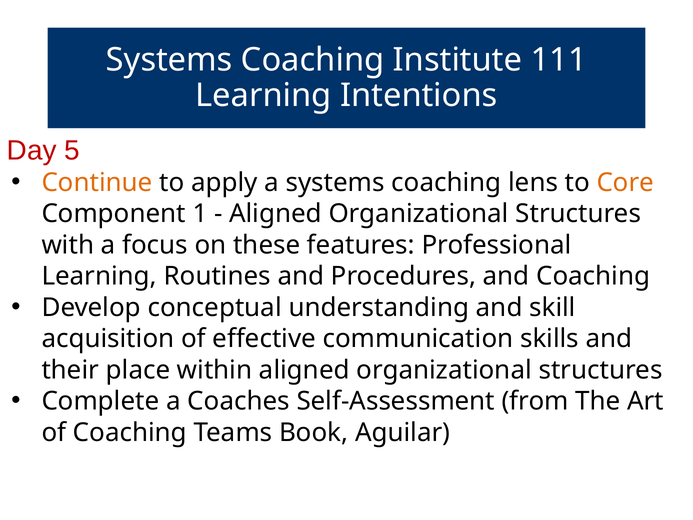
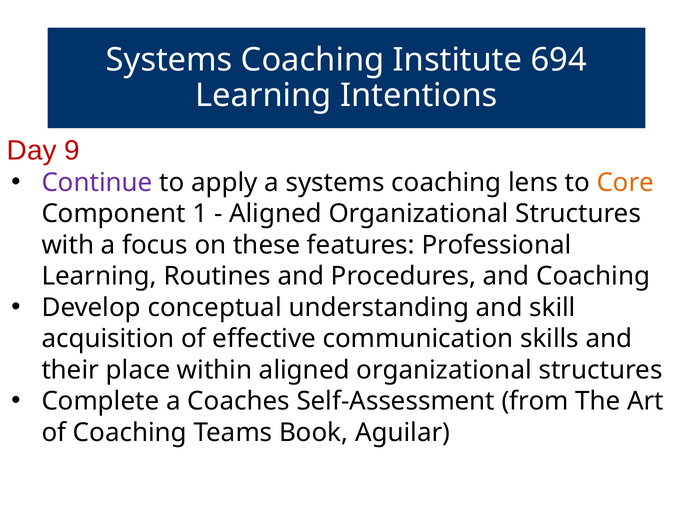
111: 111 -> 694
5: 5 -> 9
Continue colour: orange -> purple
